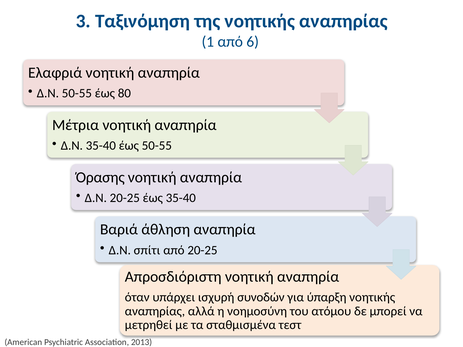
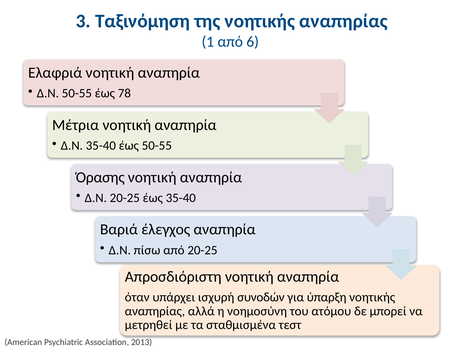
80: 80 -> 78
άθληση: άθληση -> έλεγχος
σπίτι: σπίτι -> πίσω
